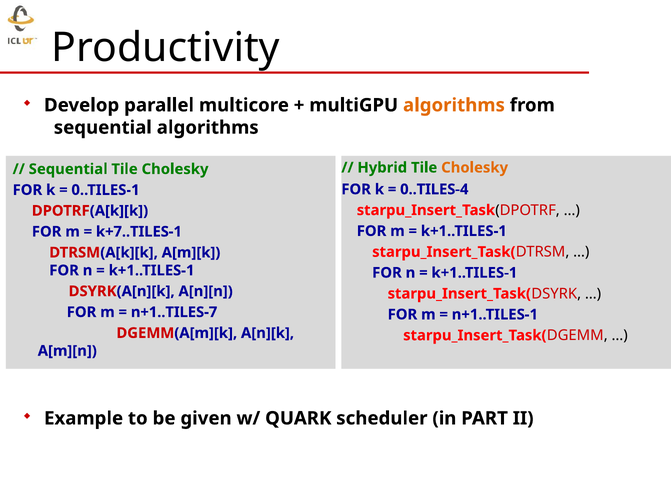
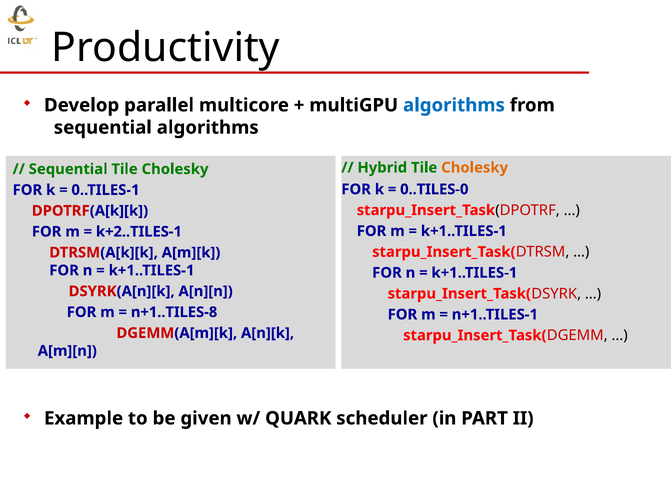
algorithms at (454, 105) colour: orange -> blue
0..TILES-4: 0..TILES-4 -> 0..TILES-0
k+7..TILES-1: k+7..TILES-1 -> k+2..TILES-1
n+1..TILES-7: n+1..TILES-7 -> n+1..TILES-8
